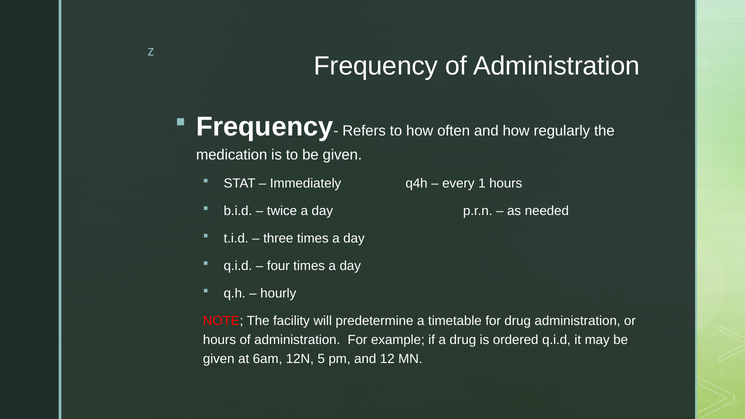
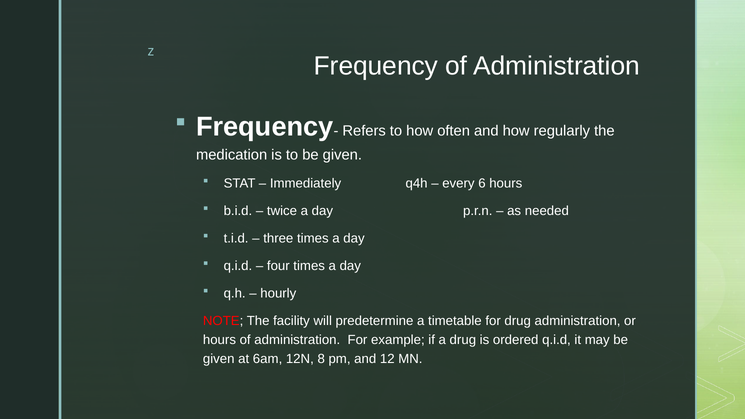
1: 1 -> 6
5: 5 -> 8
